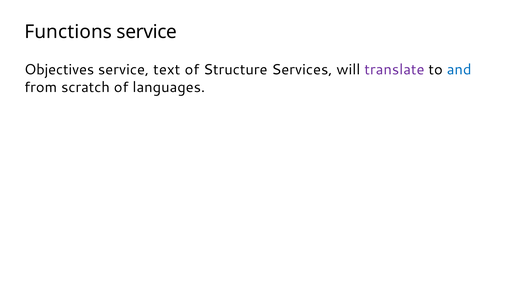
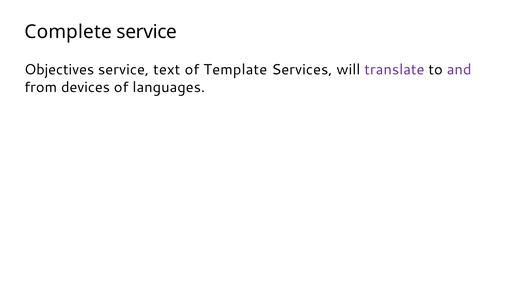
Functions: Functions -> Complete
Structure: Structure -> Template
and colour: blue -> purple
scratch: scratch -> devices
